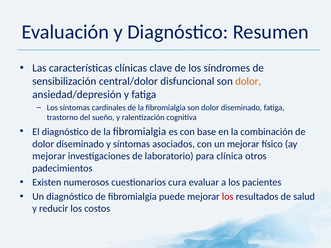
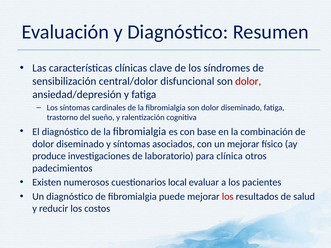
dolor at (248, 81) colour: orange -> red
mejorar at (49, 156): mejorar -> produce
cura: cura -> local
